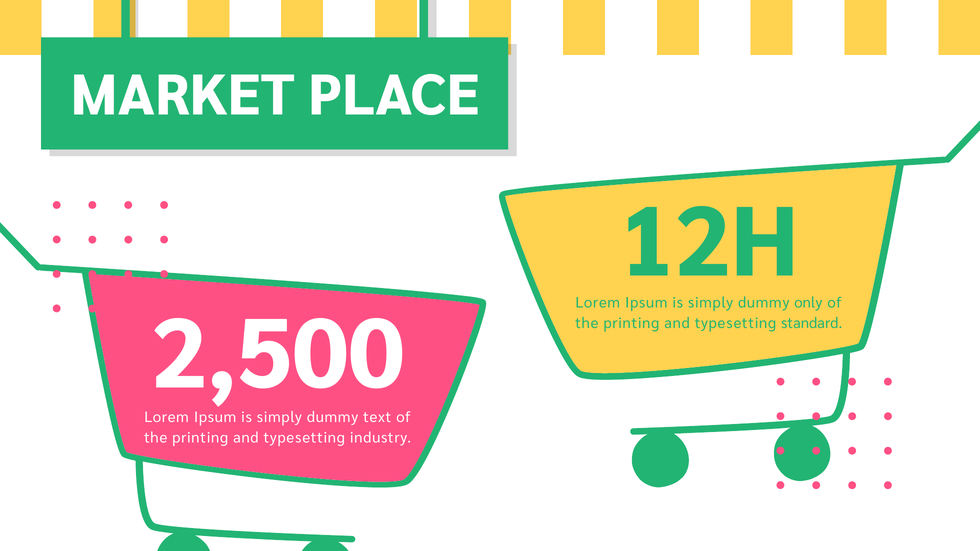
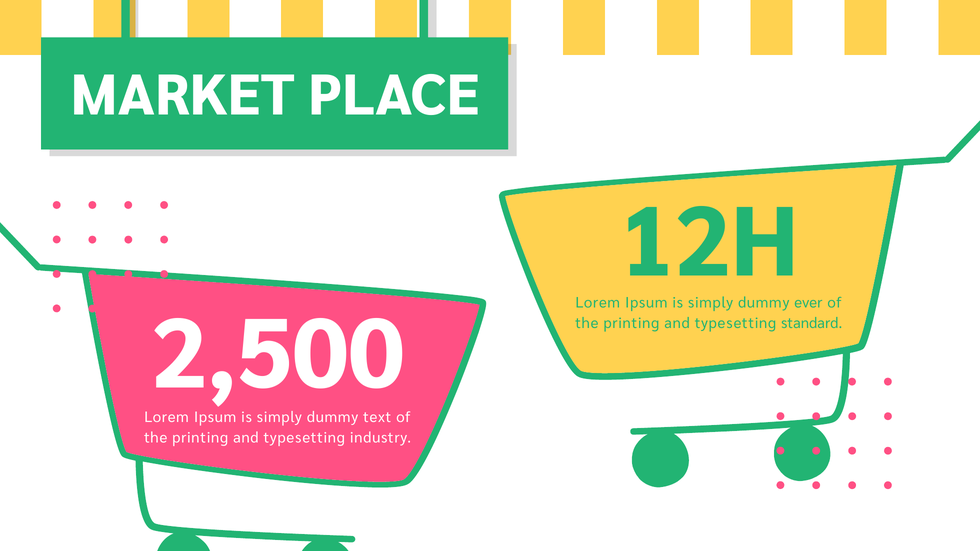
only: only -> ever
